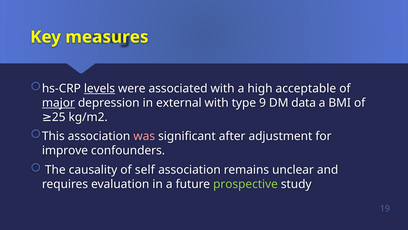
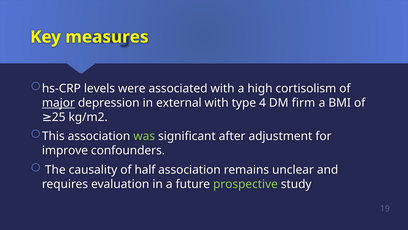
levels underline: present -> none
acceptable: acceptable -> cortisolism
9: 9 -> 4
data: data -> firm
was colour: pink -> light green
self: self -> half
